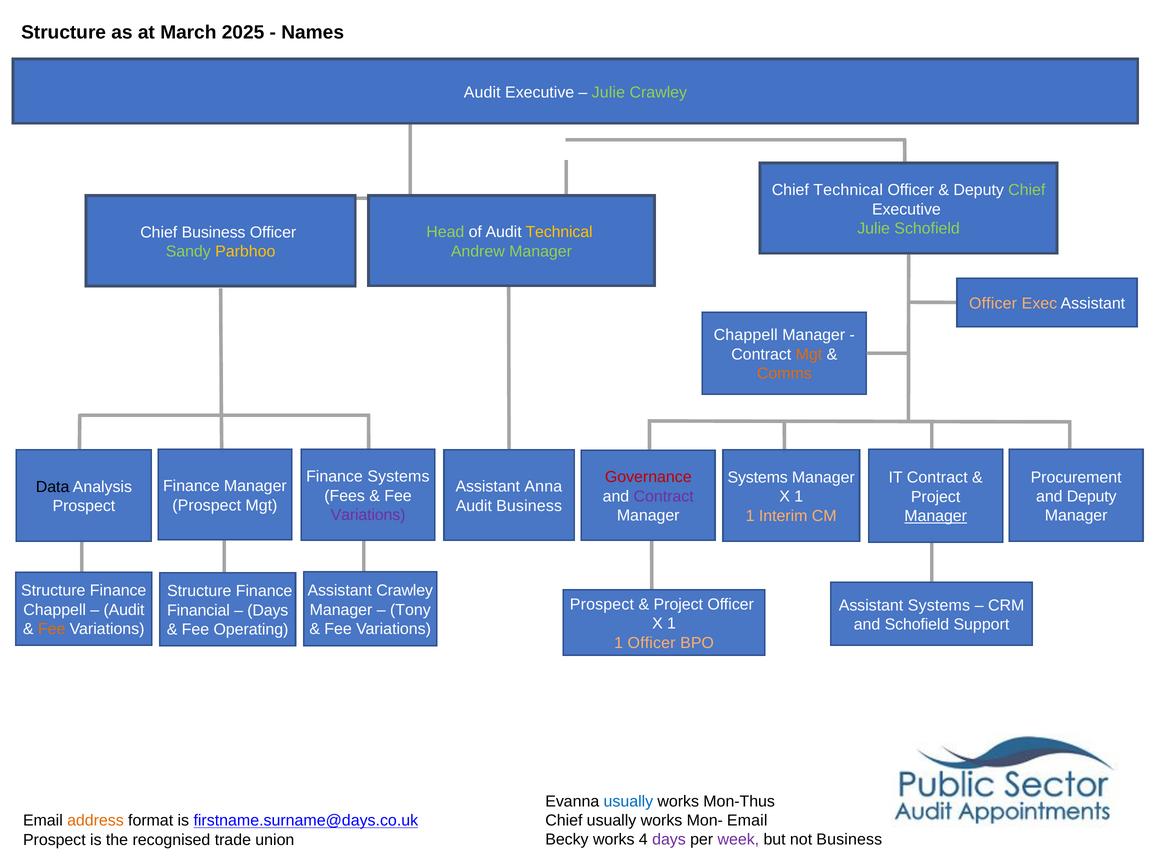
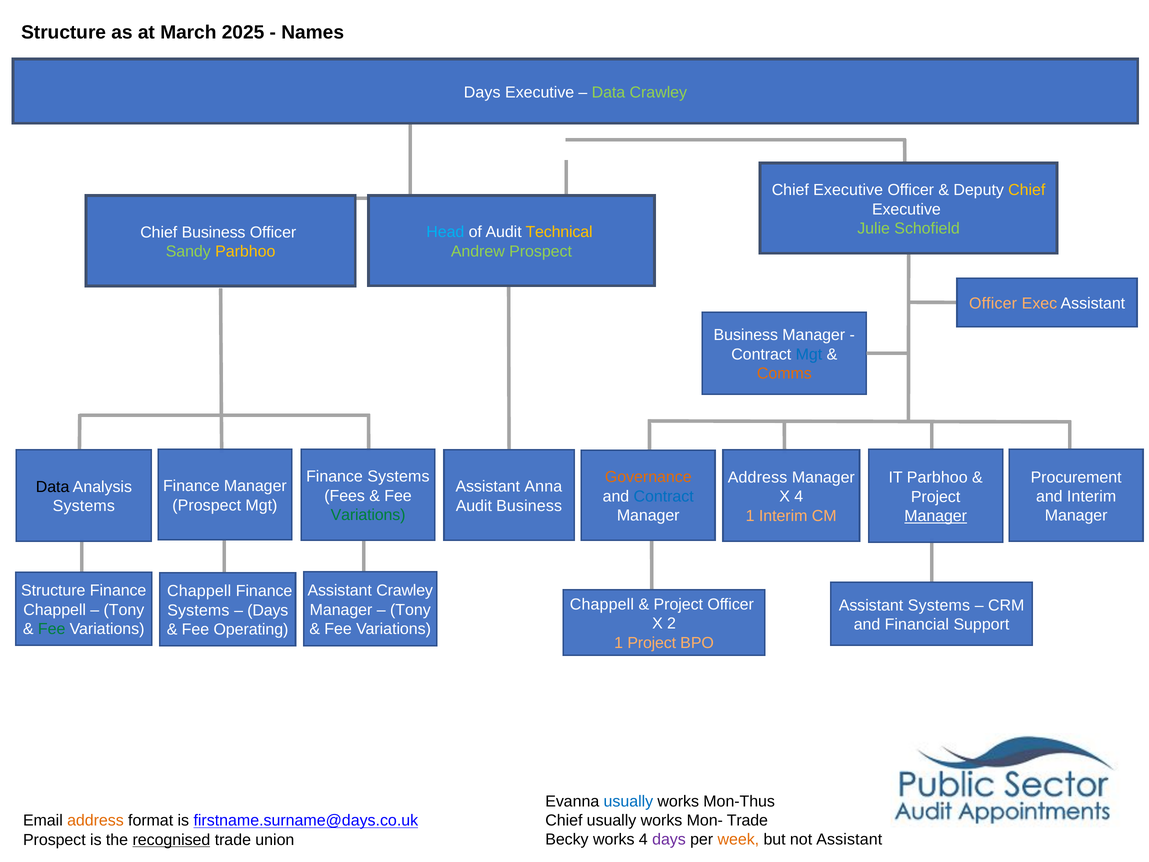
Audit at (482, 92): Audit -> Days
Julie at (608, 92): Julie -> Data
Technical at (848, 190): Technical -> Executive
Chief at (1027, 190) colour: light green -> yellow
Head colour: light green -> light blue
Andrew Manager: Manager -> Prospect
Chappell at (746, 335): Chappell -> Business
Mgt at (809, 354) colour: orange -> blue
Governance colour: red -> orange
Systems at (758, 477): Systems -> Address
IT Contract: Contract -> Parbhoo
Contract at (664, 496) colour: purple -> blue
and Deputy: Deputy -> Interim
1 at (799, 496): 1 -> 4
Prospect at (84, 506): Prospect -> Systems
Variations at (368, 515) colour: purple -> green
Structure at (199, 591): Structure -> Chappell
Prospect at (602, 604): Prospect -> Chappell
Audit at (124, 610): Audit -> Tony
Financial at (198, 610): Financial -> Systems
1 at (672, 623): 1 -> 2
and Schofield: Schofield -> Financial
Fee at (52, 629) colour: orange -> green
1 Officer: Officer -> Project
Mon- Email: Email -> Trade
week colour: purple -> orange
not Business: Business -> Assistant
recognised underline: none -> present
